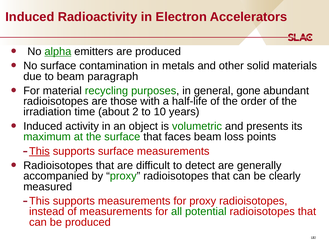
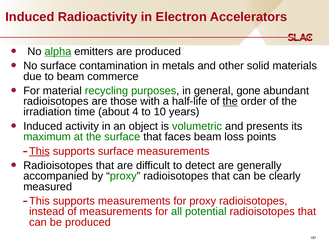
paragraph: paragraph -> commerce
the at (230, 101) underline: none -> present
2: 2 -> 4
